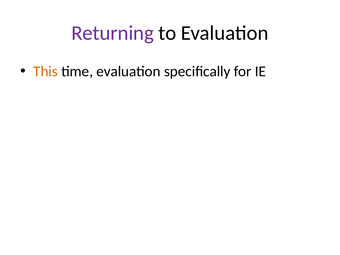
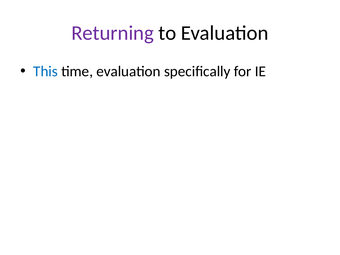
This colour: orange -> blue
